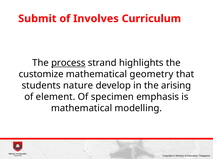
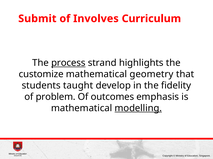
nature: nature -> taught
arising: arising -> fidelity
element: element -> problem
specimen: specimen -> outcomes
modelling underline: none -> present
